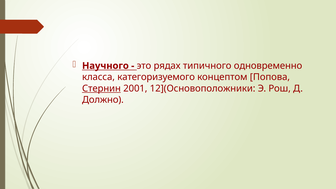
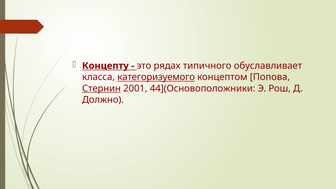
Научного: Научного -> Концепту
одновременно: одновременно -> обуславливает
категоризуемого underline: none -> present
12](Основоположники: 12](Основоположники -> 44](Основоположники
